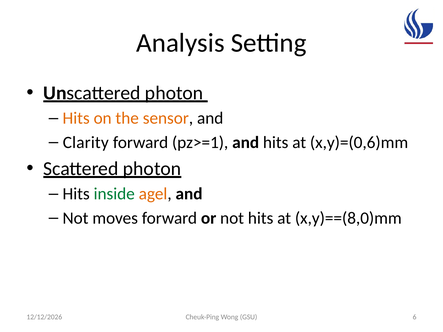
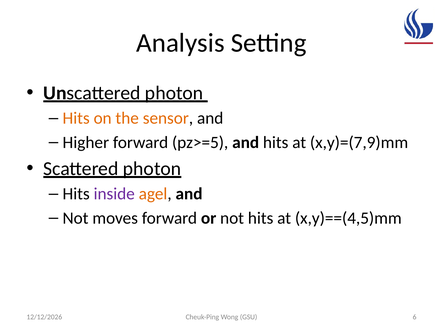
Clarity: Clarity -> Higher
pz>=1: pz>=1 -> pz>=5
x,y)=(0,6)mm: x,y)=(0,6)mm -> x,y)=(7,9)mm
inside colour: green -> purple
x,y)==(8,0)mm: x,y)==(8,0)mm -> x,y)==(4,5)mm
